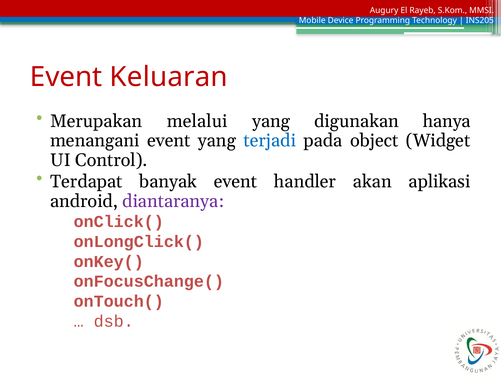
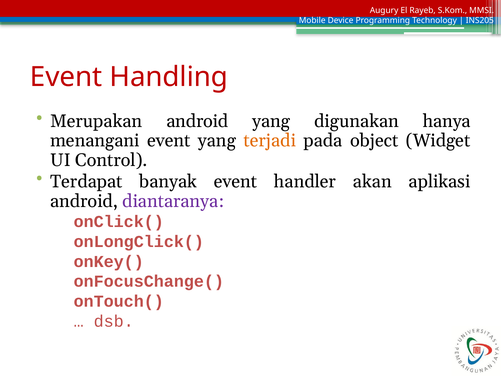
Keluaran: Keluaran -> Handling
Merupakan melalui: melalui -> android
terjadi colour: blue -> orange
